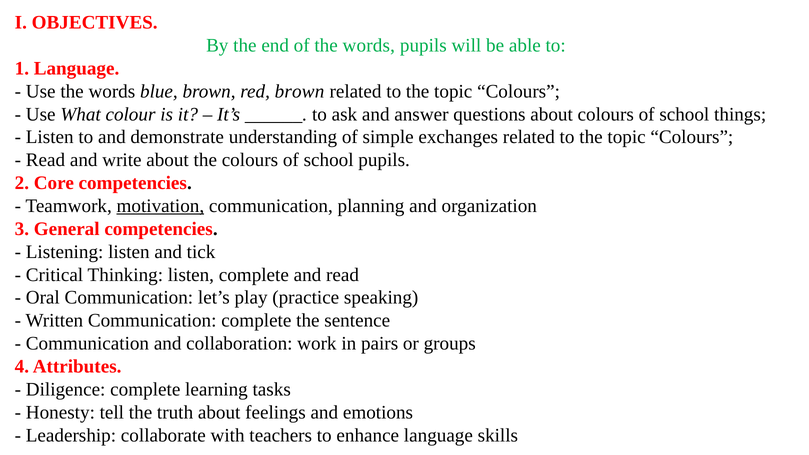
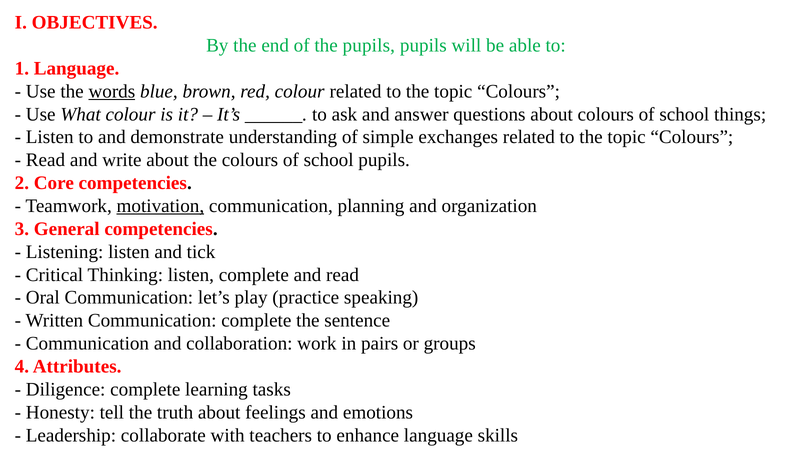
of the words: words -> pupils
words at (112, 91) underline: none -> present
red brown: brown -> colour
